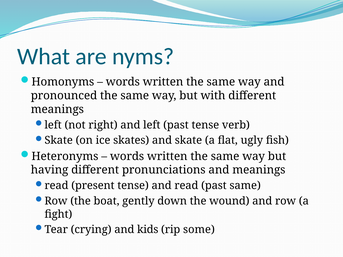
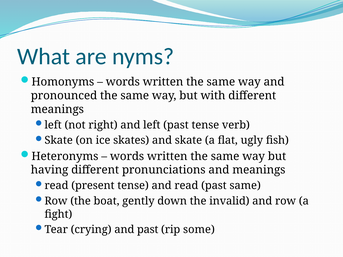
wound: wound -> invalid
and kids: kids -> past
